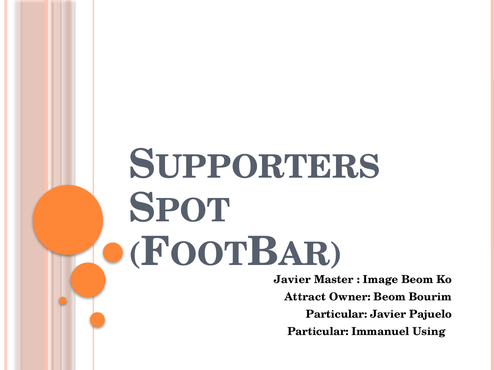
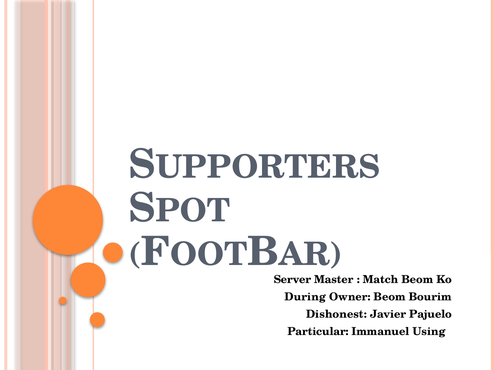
Javier at (292, 280): Javier -> Server
Image: Image -> Match
Attract: Attract -> During
Particular at (337, 315): Particular -> Dishonest
